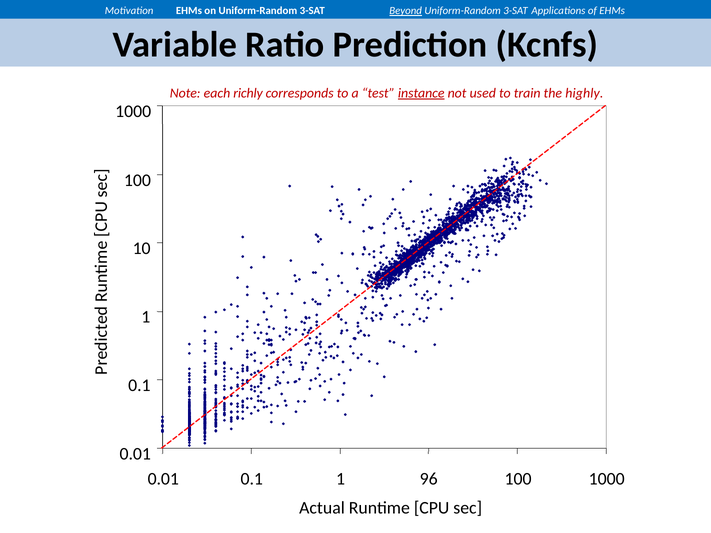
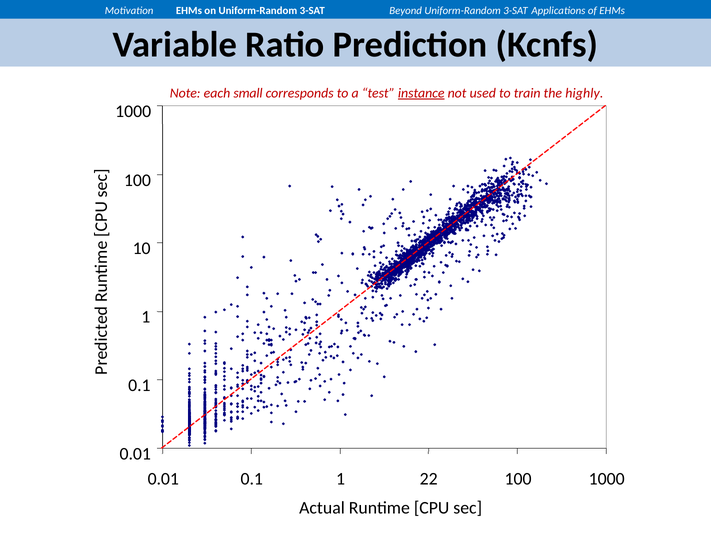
Beyond underline: present -> none
richly: richly -> small
96: 96 -> 22
